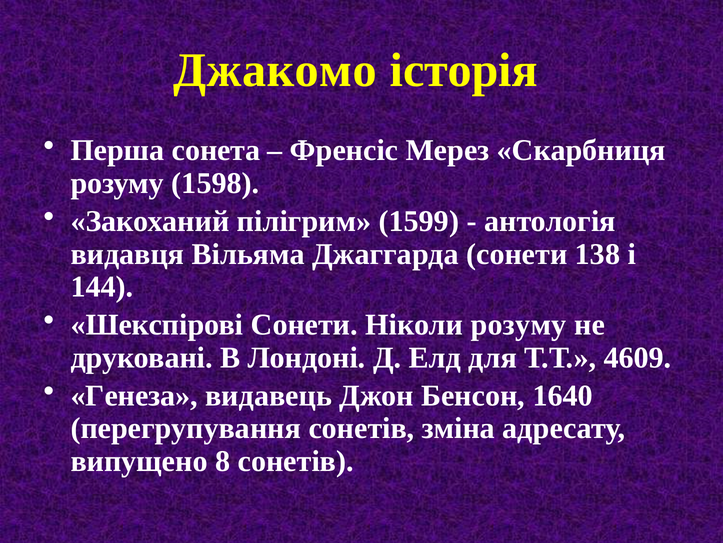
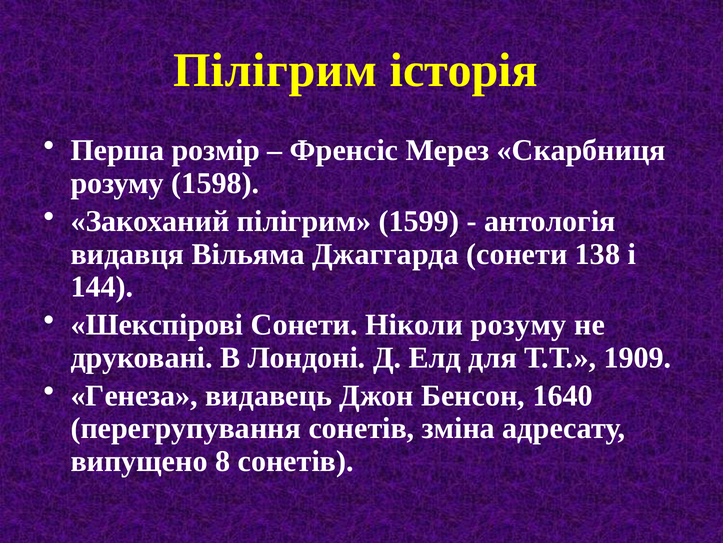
Джакомо at (275, 70): Джакомо -> Пілігрим
сонета: сонета -> розмір
4609: 4609 -> 1909
